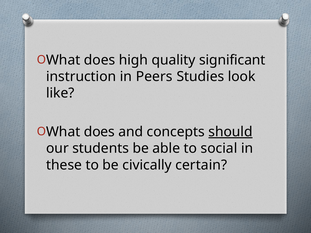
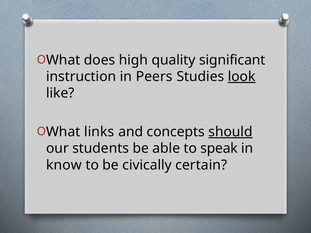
look underline: none -> present
does at (99, 132): does -> links
social: social -> speak
these: these -> know
